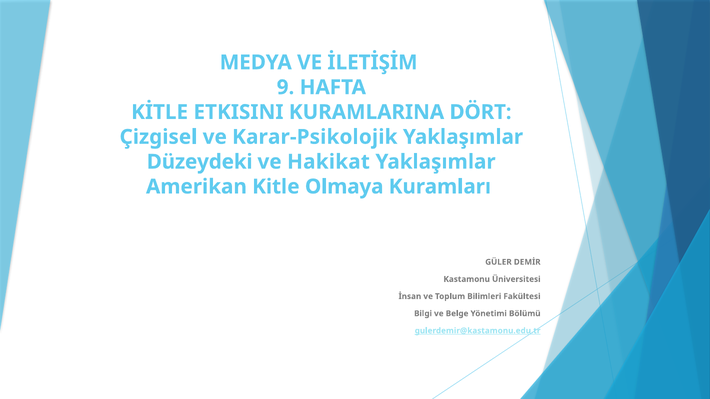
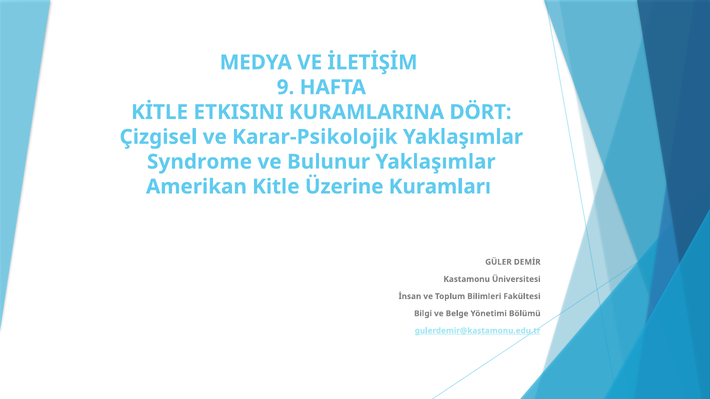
Düzeydeki: Düzeydeki -> Syndrome
Hakikat: Hakikat -> Bulunur
Olmaya: Olmaya -> Üzerine
